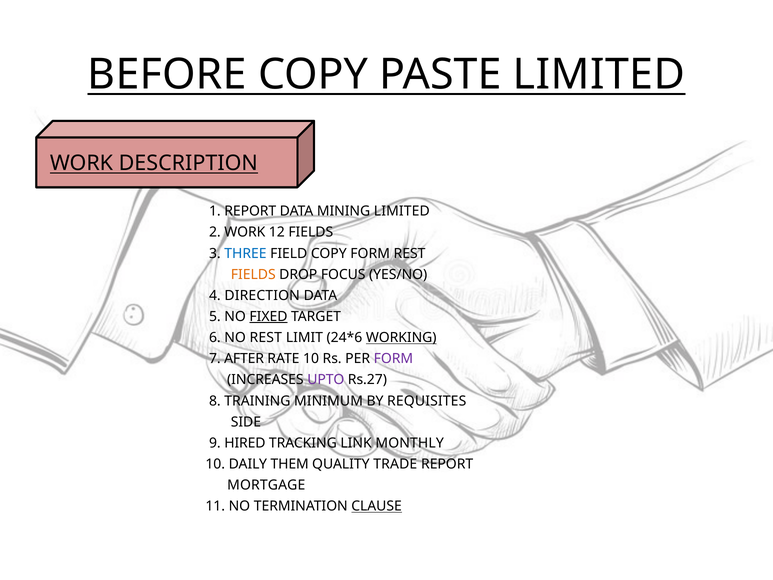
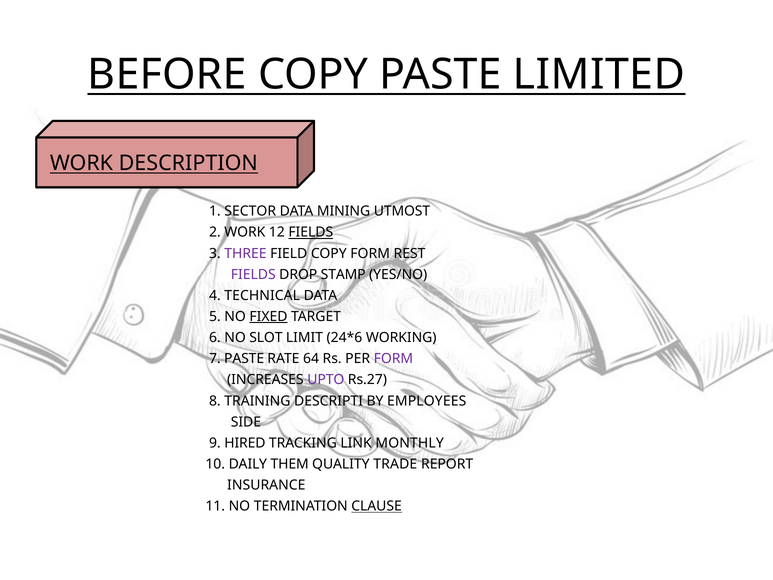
1 REPORT: REPORT -> SECTOR
MINING LIMITED: LIMITED -> UTMOST
FIELDS at (311, 232) underline: none -> present
THREE colour: blue -> purple
FIELDS at (253, 274) colour: orange -> purple
FOCUS: FOCUS -> STAMP
DIRECTION: DIRECTION -> TECHNICAL
NO REST: REST -> SLOT
WORKING underline: present -> none
7 AFTER: AFTER -> PASTE
RATE 10: 10 -> 64
TRAINING MINIMUM: MINIMUM -> DESCRIPTI
REQUISITES: REQUISITES -> EMPLOYEES
MORTGAGE: MORTGAGE -> INSURANCE
